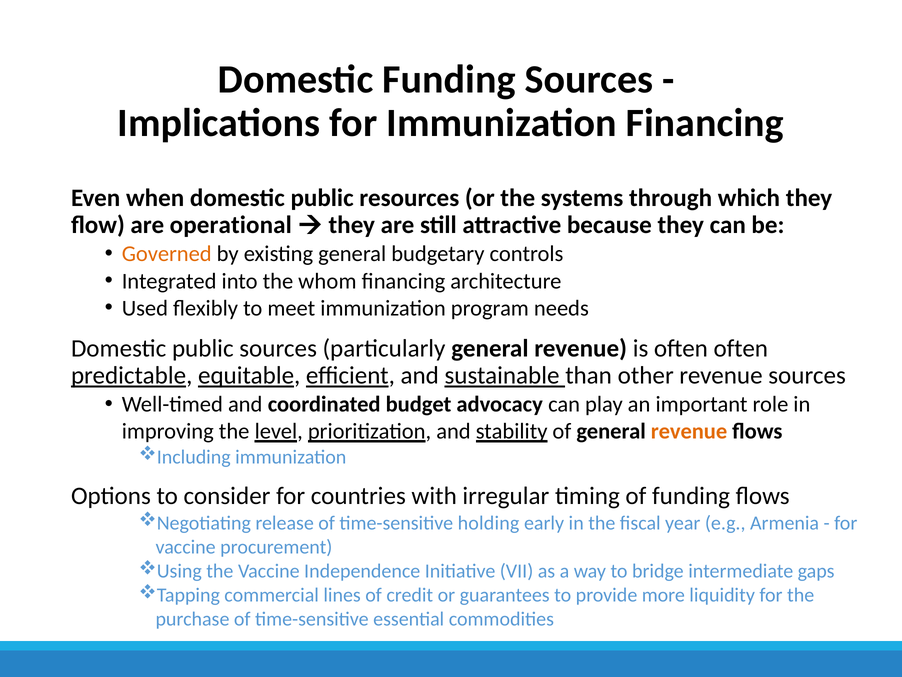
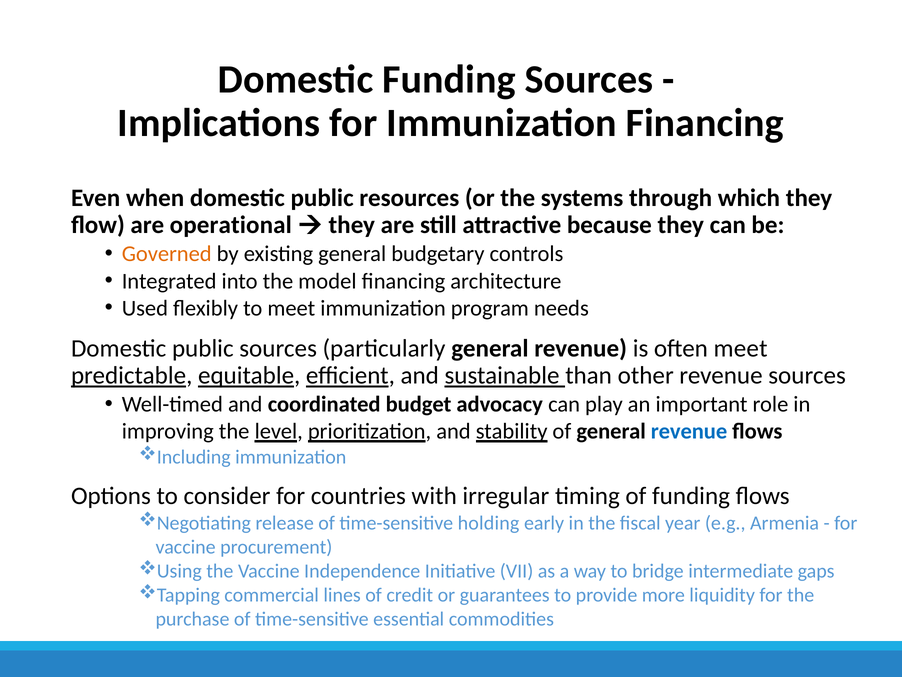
whom: whom -> model
often often: often -> meet
revenue at (689, 431) colour: orange -> blue
